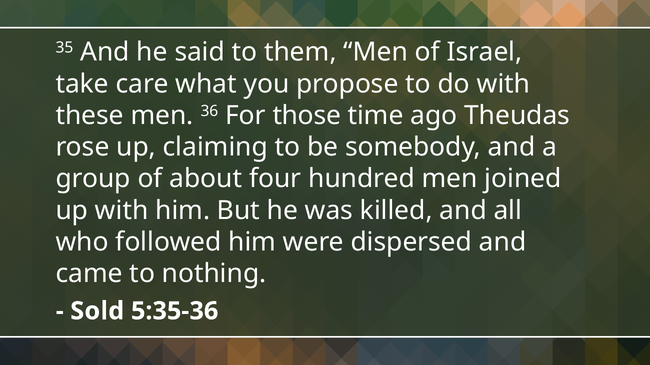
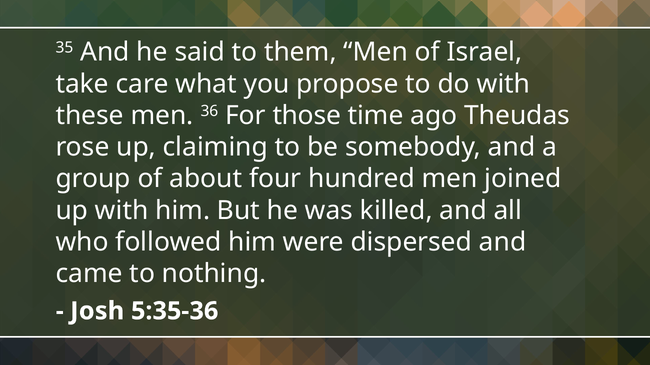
Sold: Sold -> Josh
